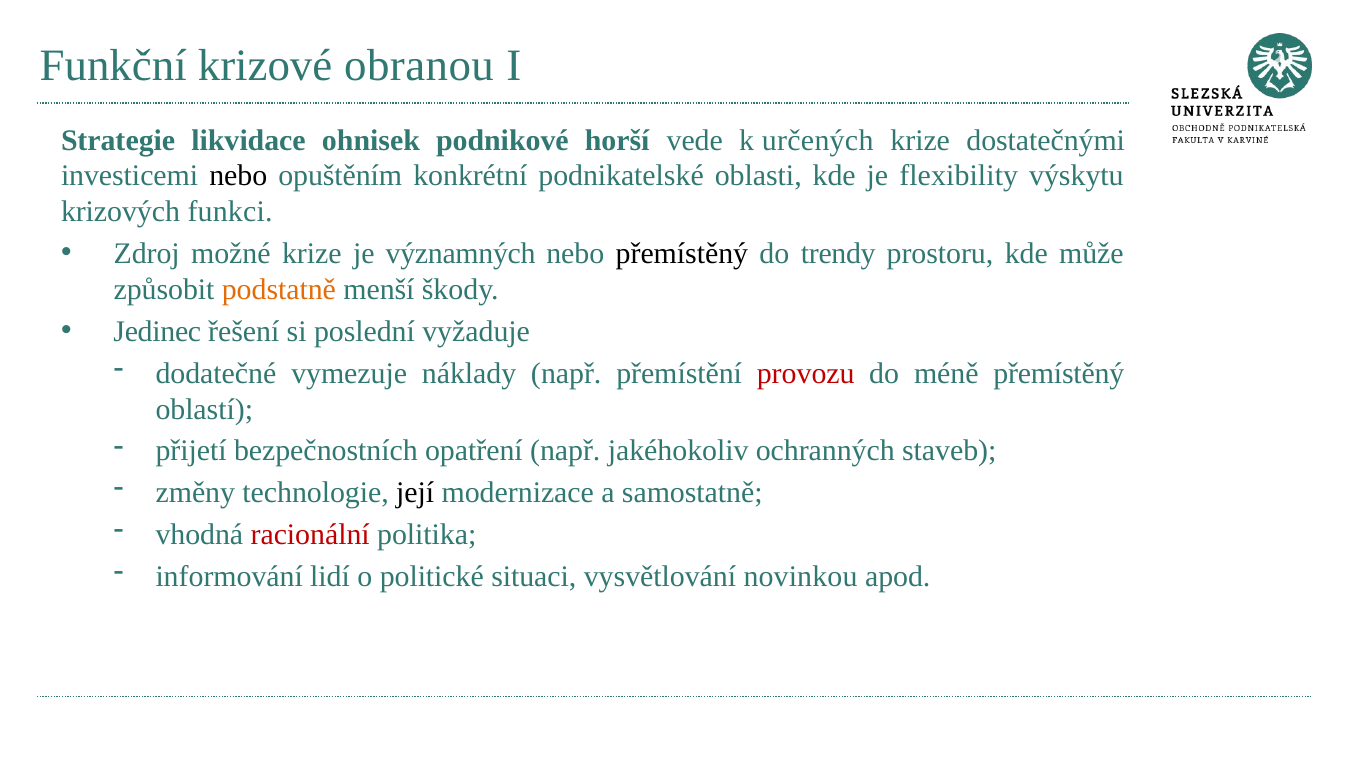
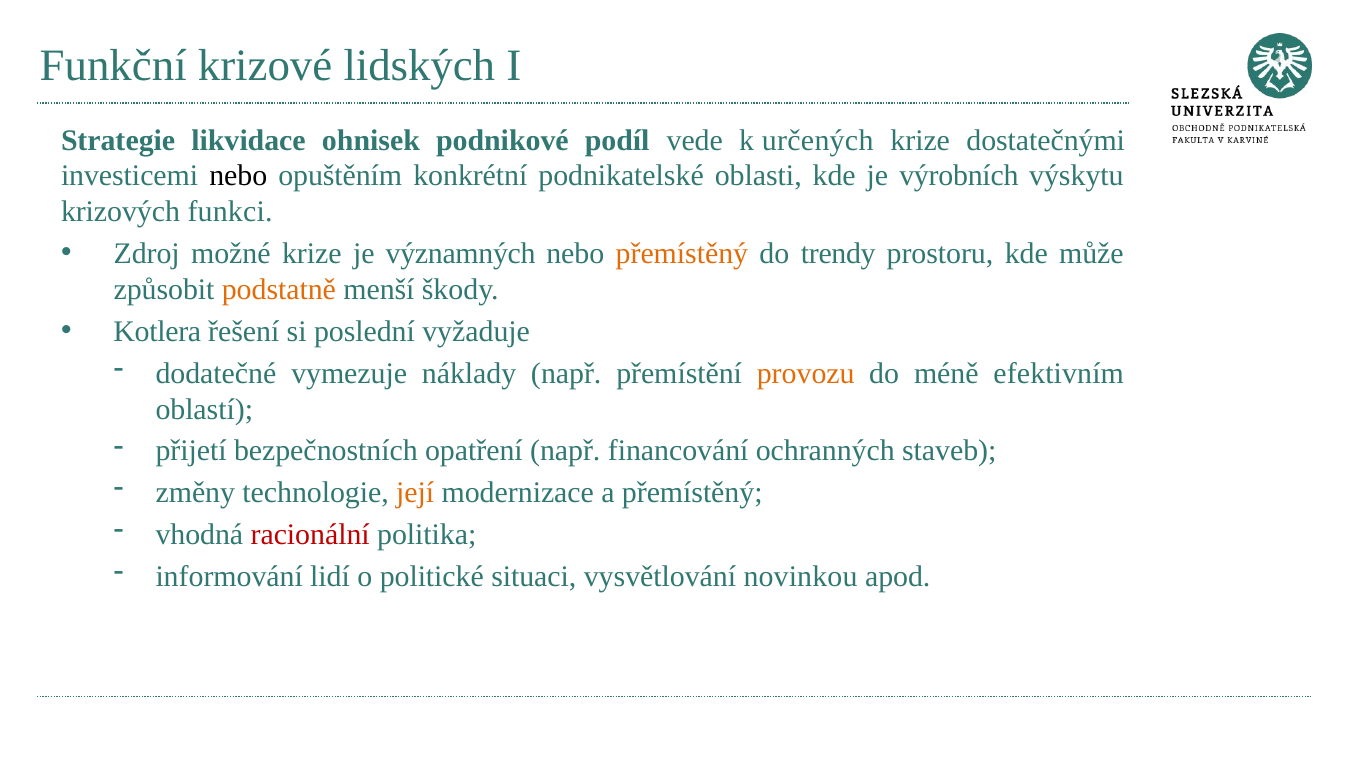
obranou: obranou -> lidských
horší: horší -> podíl
flexibility: flexibility -> výrobních
přemístěný at (682, 254) colour: black -> orange
Jedinec: Jedinec -> Kotlera
provozu colour: red -> orange
méně přemístěný: přemístěný -> efektivním
jakéhokoliv: jakéhokoliv -> financování
její colour: black -> orange
a samostatně: samostatně -> přemístěný
